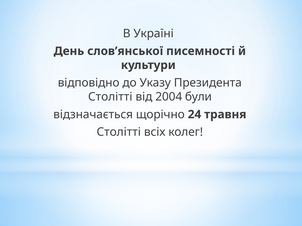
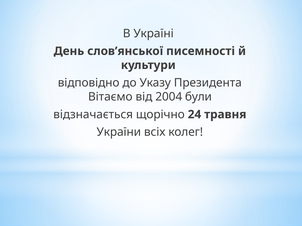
Столітті at (110, 97): Столітті -> Вітаємо
Столітті at (119, 132): Столітті -> України
